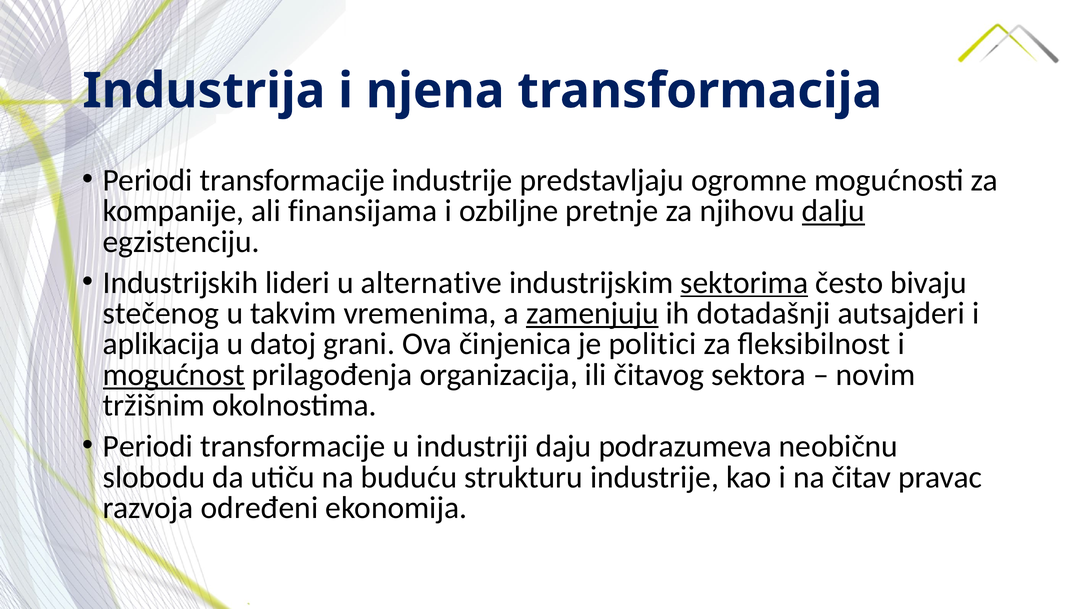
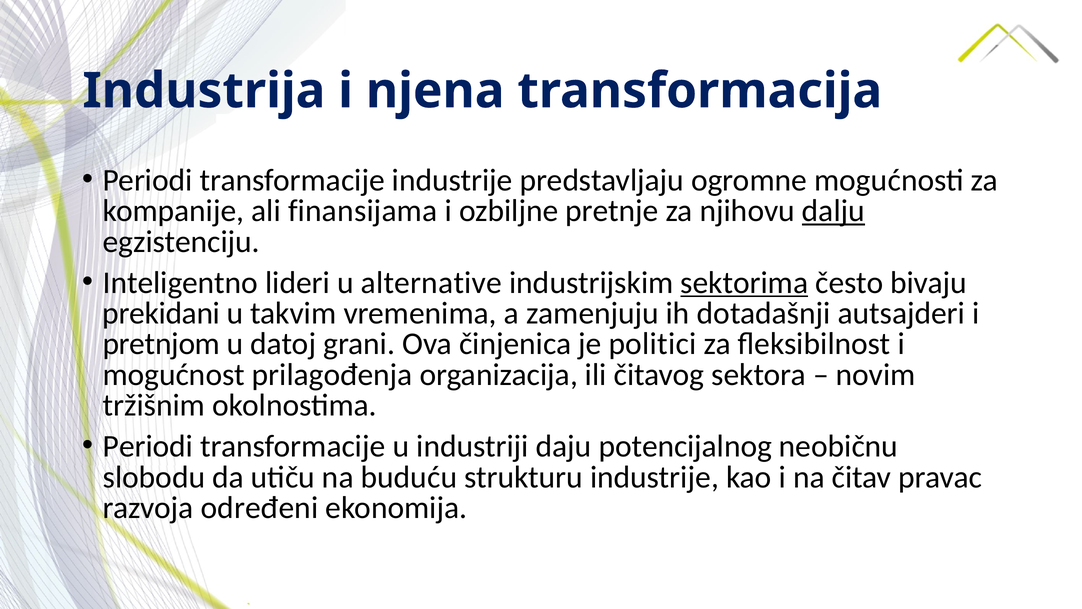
Industrijskih: Industrijskih -> Inteligentno
stečenog: stečenog -> prekidani
zamenjuju underline: present -> none
aplikacija: aplikacija -> pretnjom
mogućnost underline: present -> none
podrazumeva: podrazumeva -> potencijalnog
